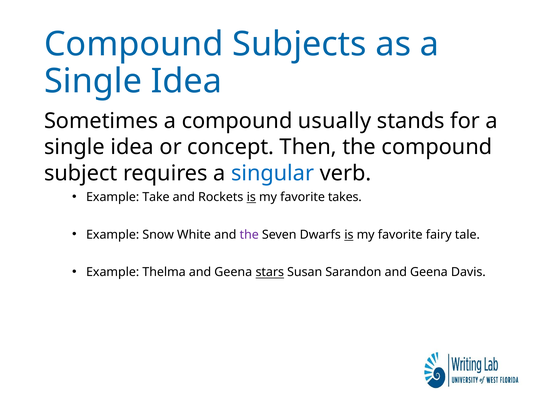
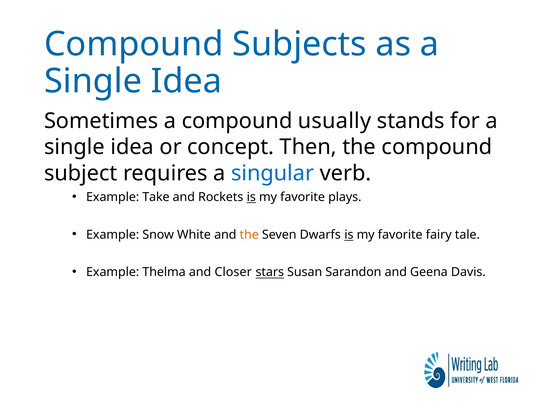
takes: takes -> plays
the at (249, 235) colour: purple -> orange
Thelma and Geena: Geena -> Closer
